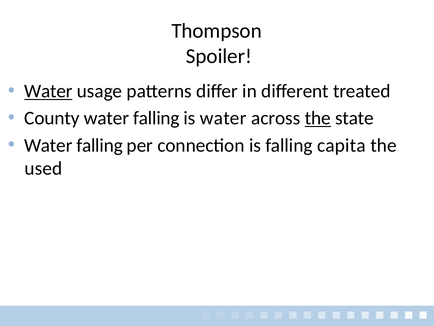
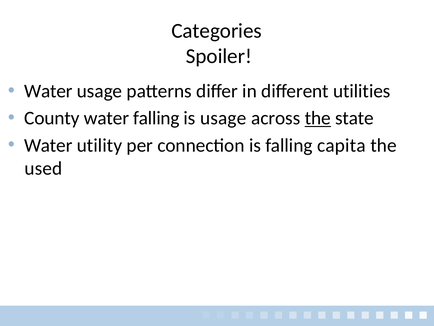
Thompson: Thompson -> Categories
Water at (48, 91) underline: present -> none
treated: treated -> utilities
is water: water -> usage
falling at (100, 145): falling -> utility
